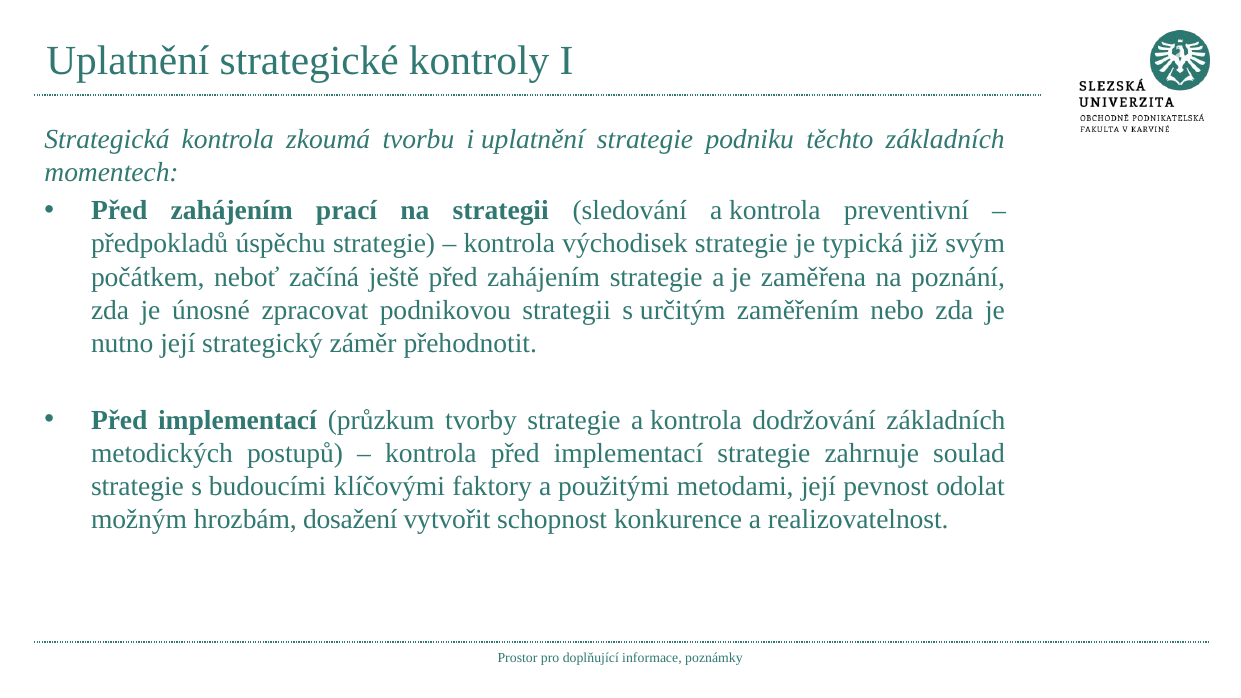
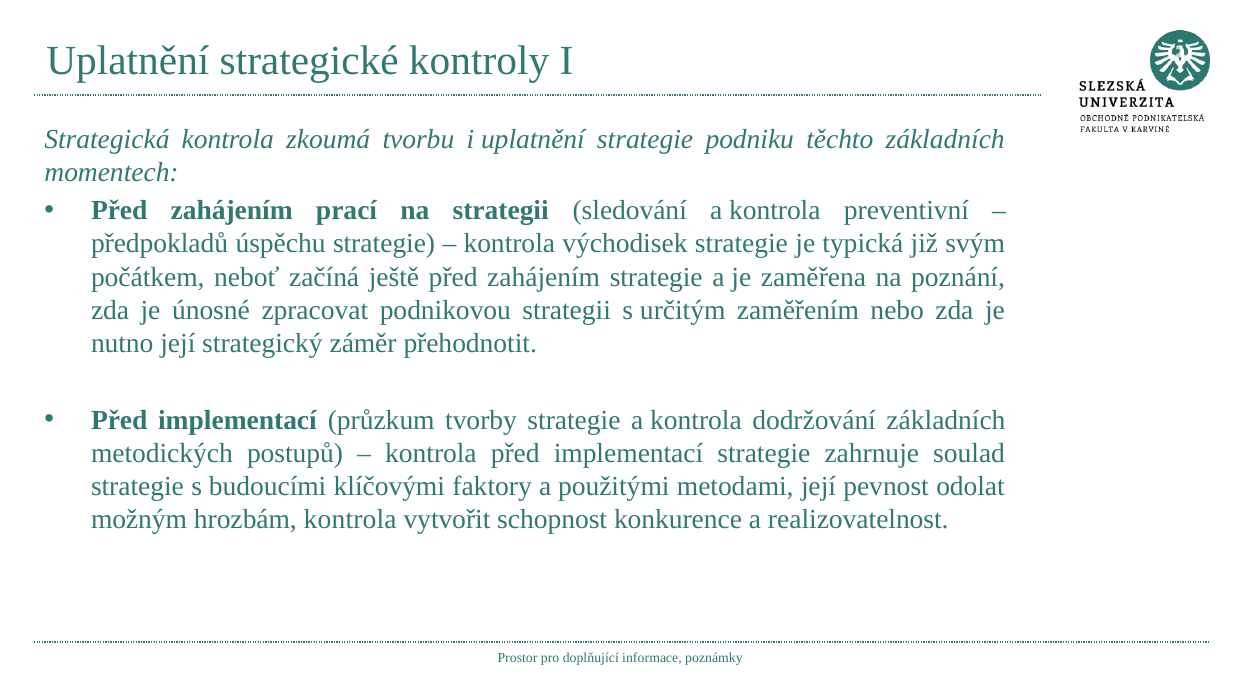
hrozbám dosažení: dosažení -> kontrola
